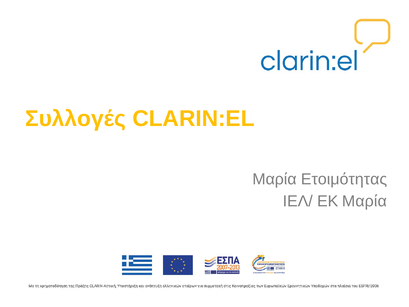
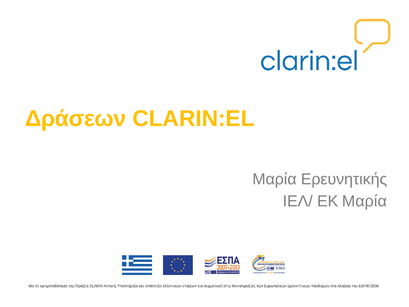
Συλλογές: Συλλογές -> Δράσεων
Ετοιμότητας: Ετοιμότητας -> Ερευνητικής
